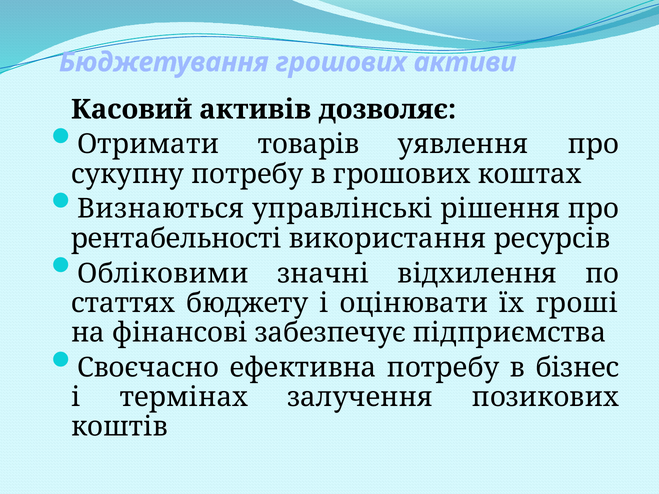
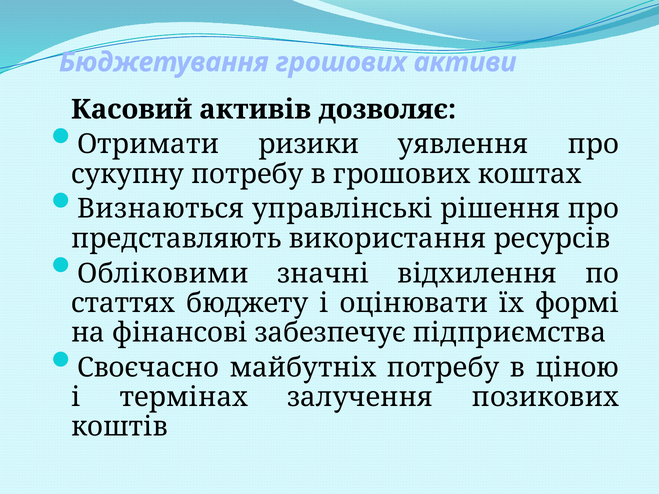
товарів: товарів -> ризики
рентабельності: рентабельності -> представляють
гроші: гроші -> формі
ефективна: ефективна -> майбутніх
бізнес: бізнес -> ціною
